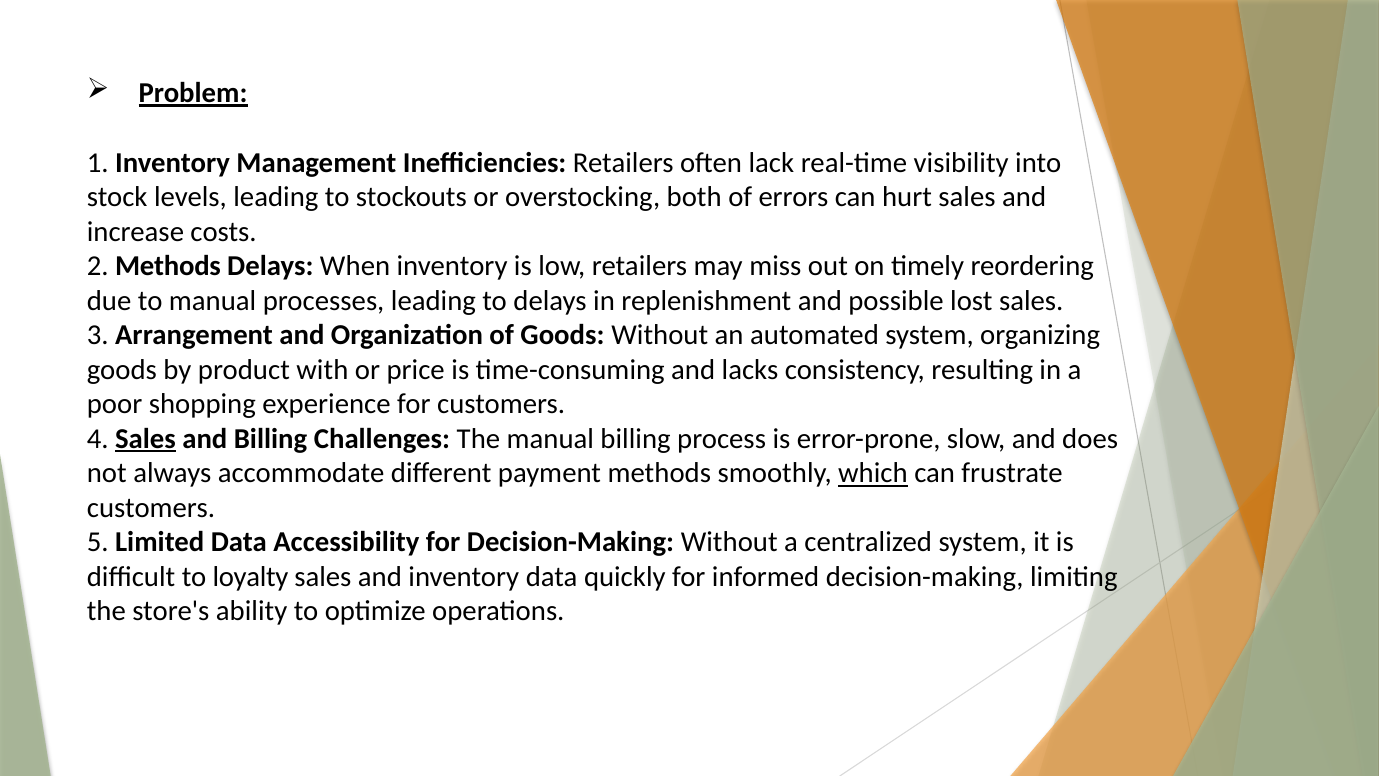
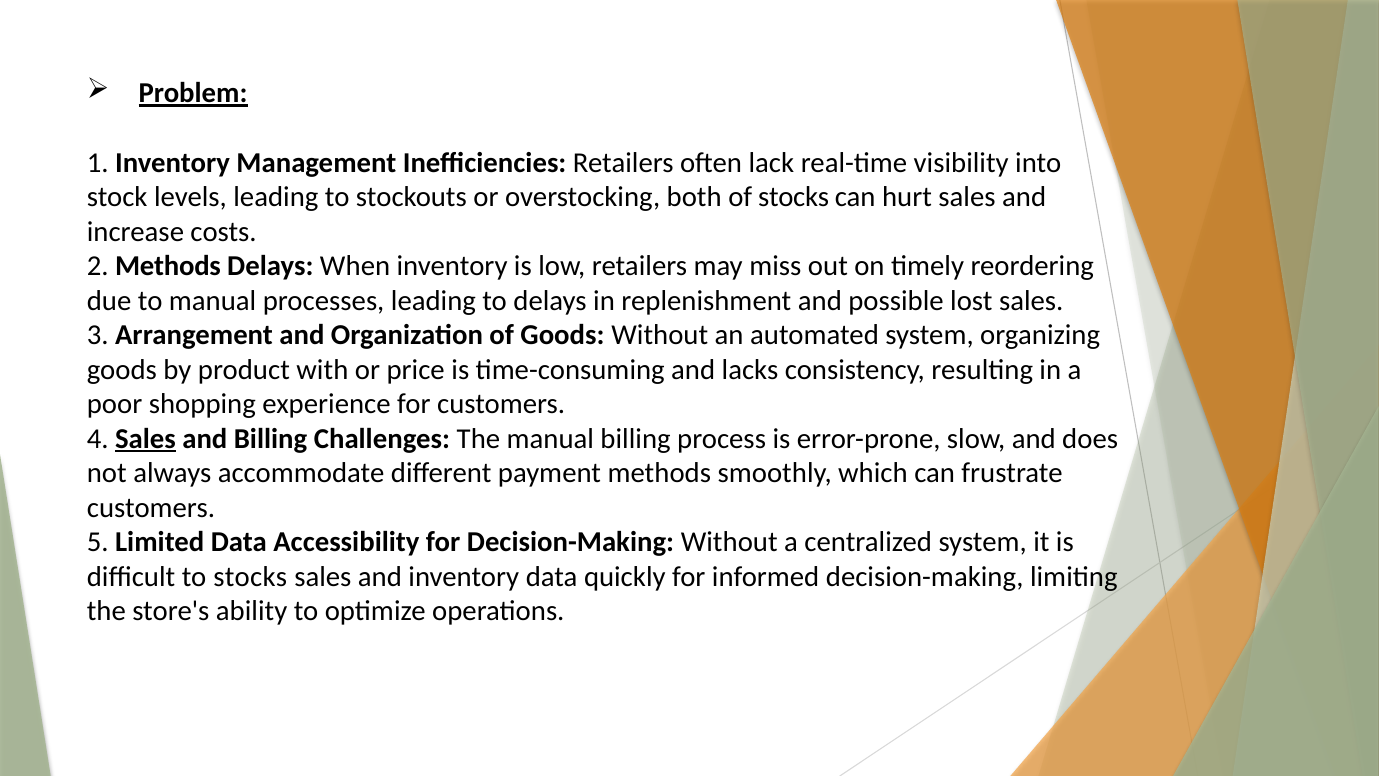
of errors: errors -> stocks
which underline: present -> none
to loyalty: loyalty -> stocks
